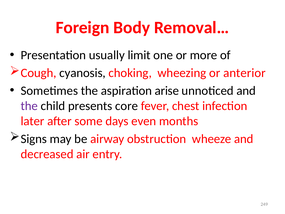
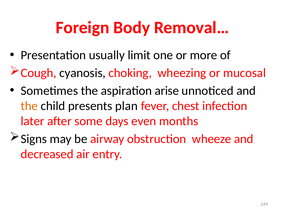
anterior: anterior -> mucosal
the at (29, 106) colour: purple -> orange
core: core -> plan
